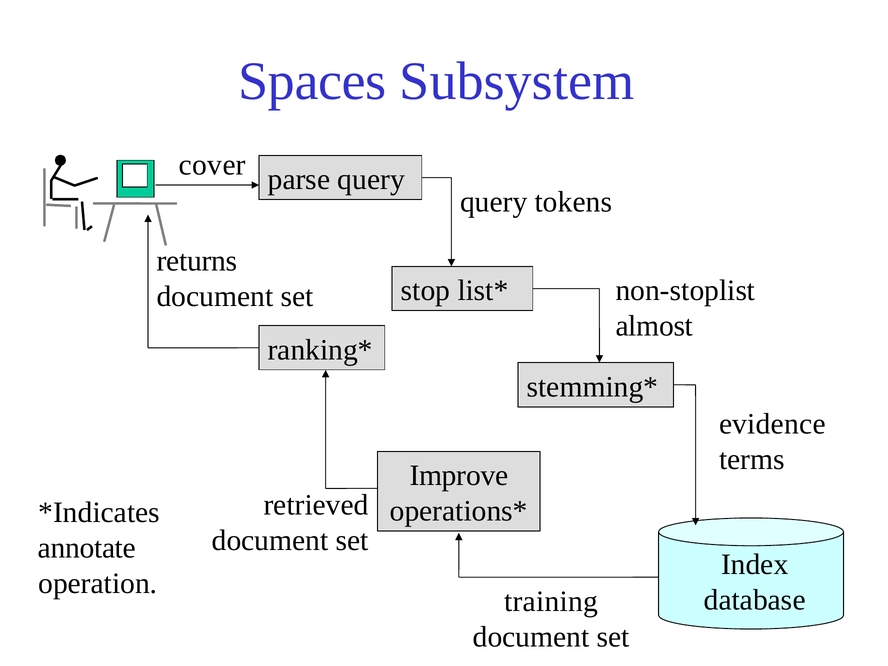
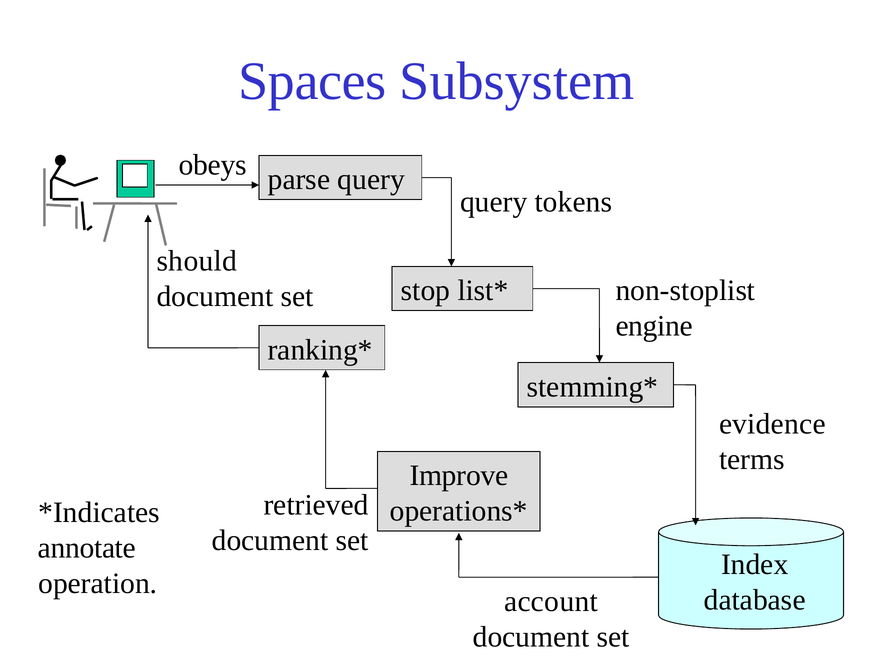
cover: cover -> obeys
returns: returns -> should
almost: almost -> engine
training: training -> account
